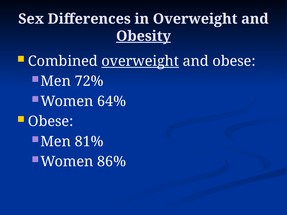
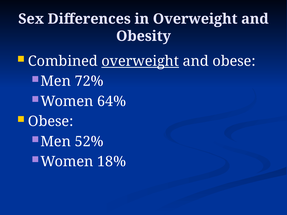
Obesity underline: present -> none
81%: 81% -> 52%
86%: 86% -> 18%
